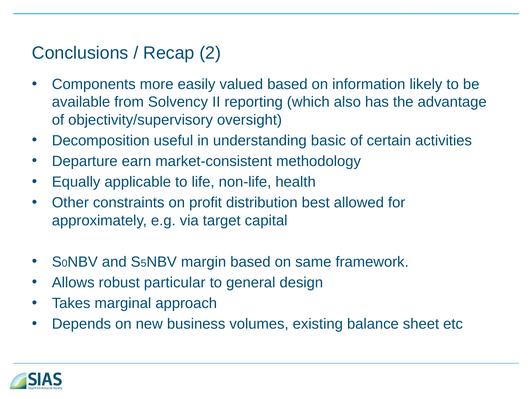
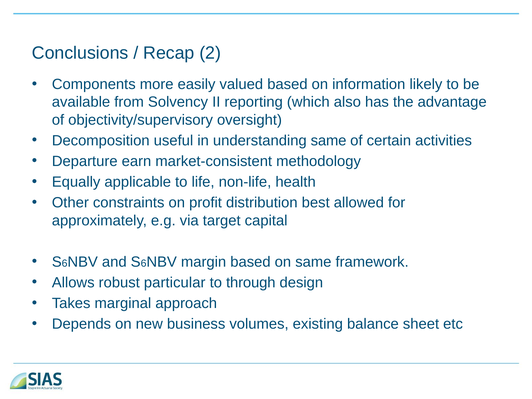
understanding basic: basic -> same
0 at (65, 263): 0 -> 6
5 at (144, 263): 5 -> 6
general: general -> through
